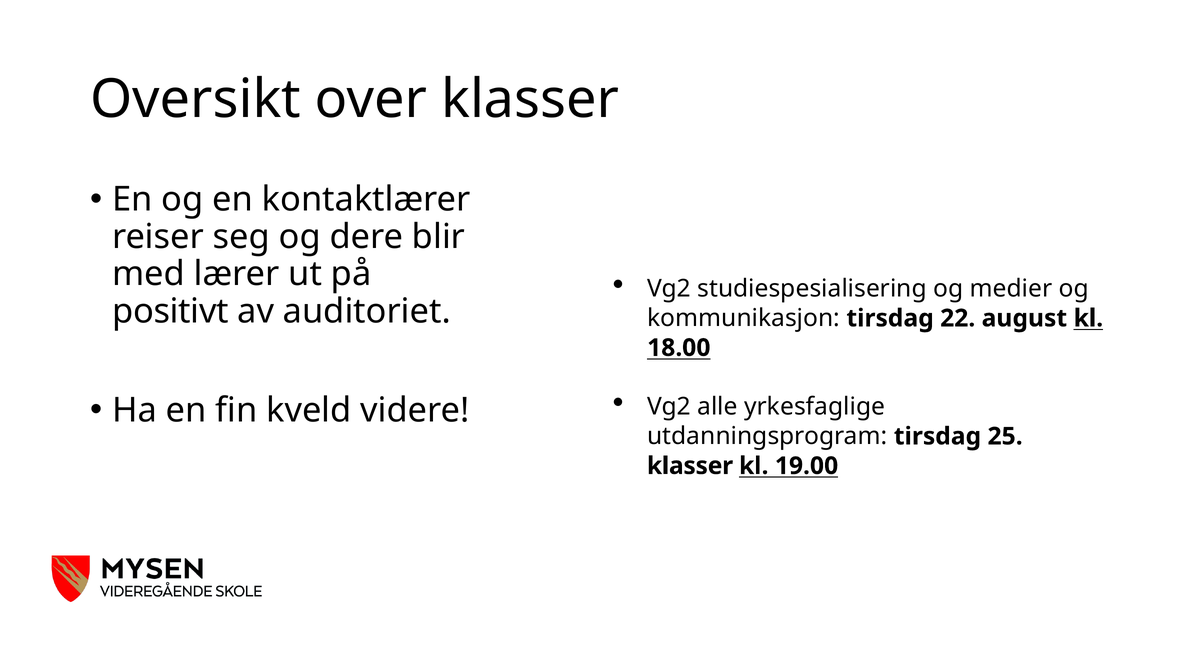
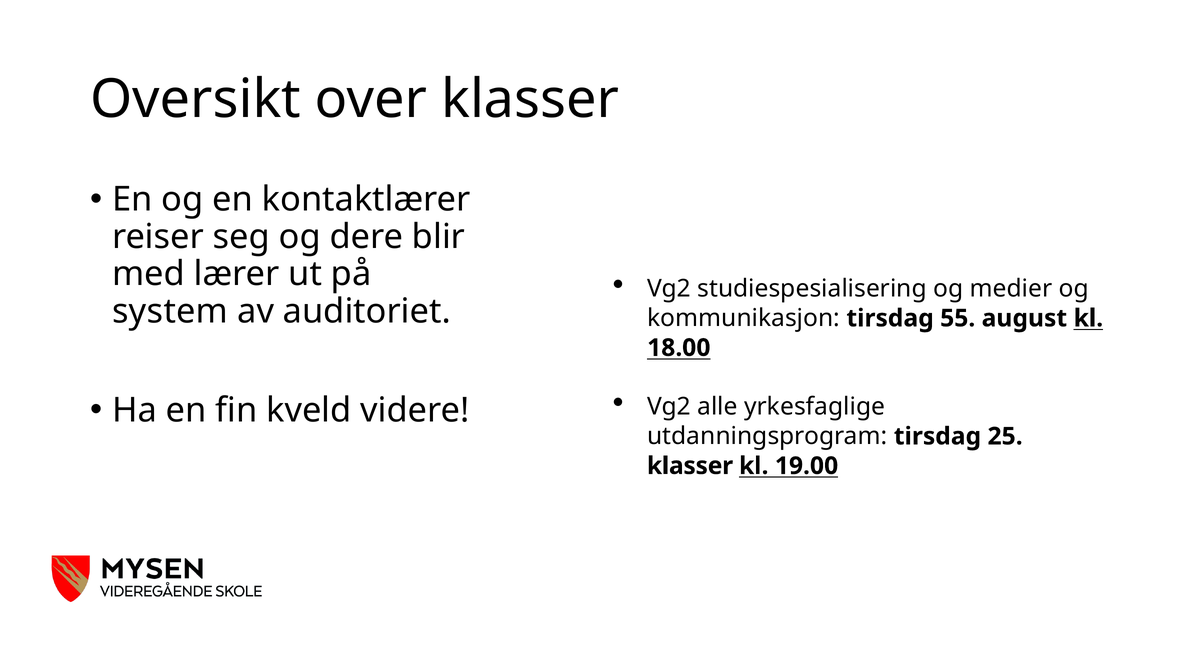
positivt: positivt -> system
22: 22 -> 55
